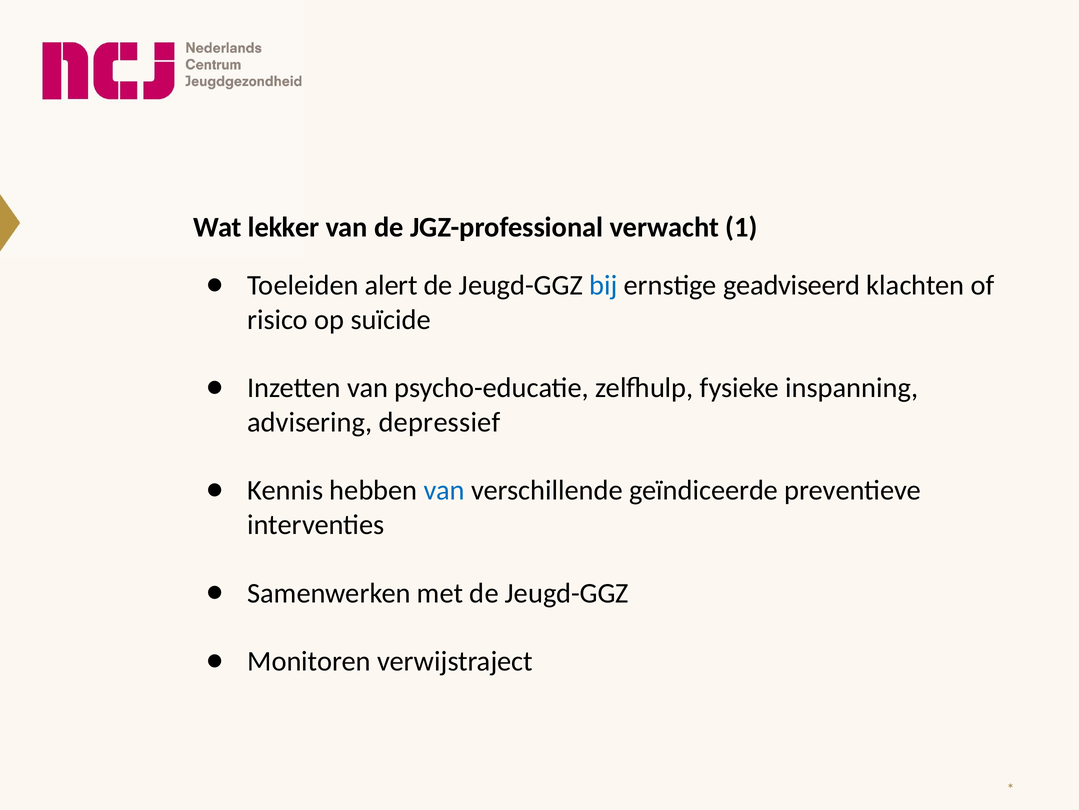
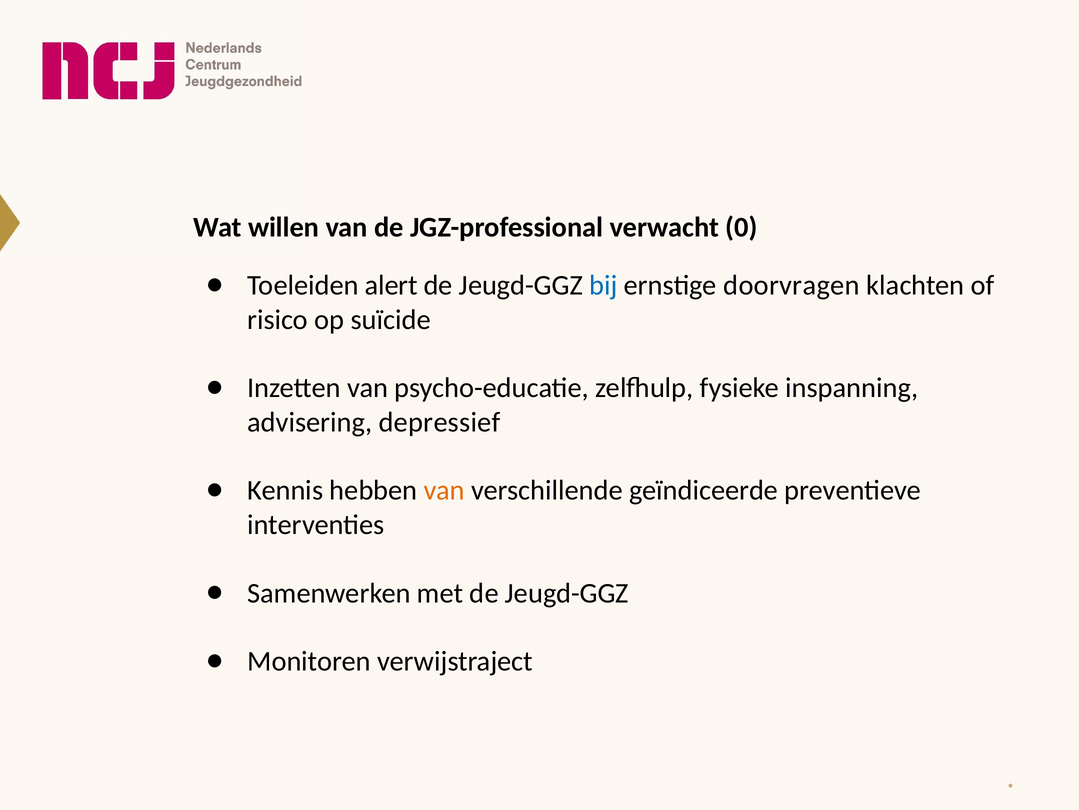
lekker: lekker -> willen
1: 1 -> 0
geadviseerd: geadviseerd -> doorvragen
van at (444, 490) colour: blue -> orange
